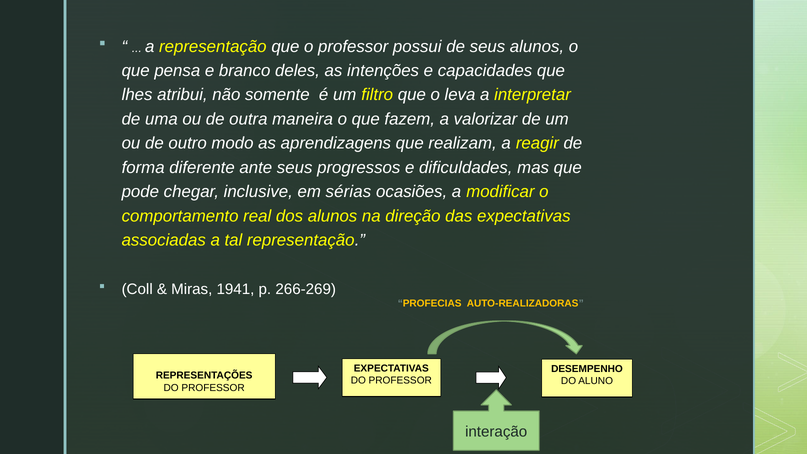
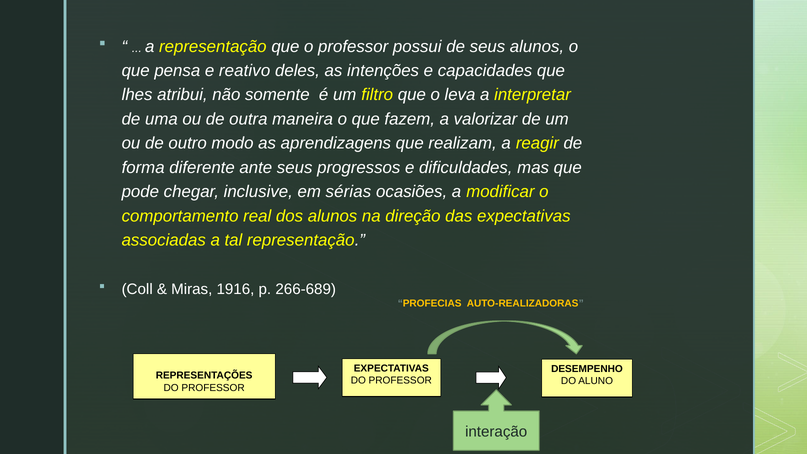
branco: branco -> reativo
1941: 1941 -> 1916
266-269: 266-269 -> 266-689
